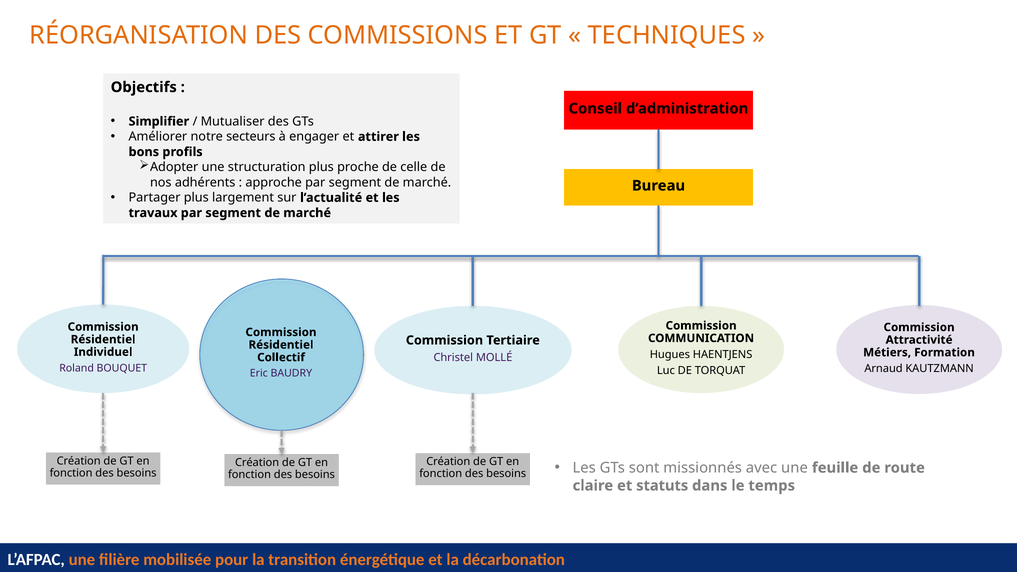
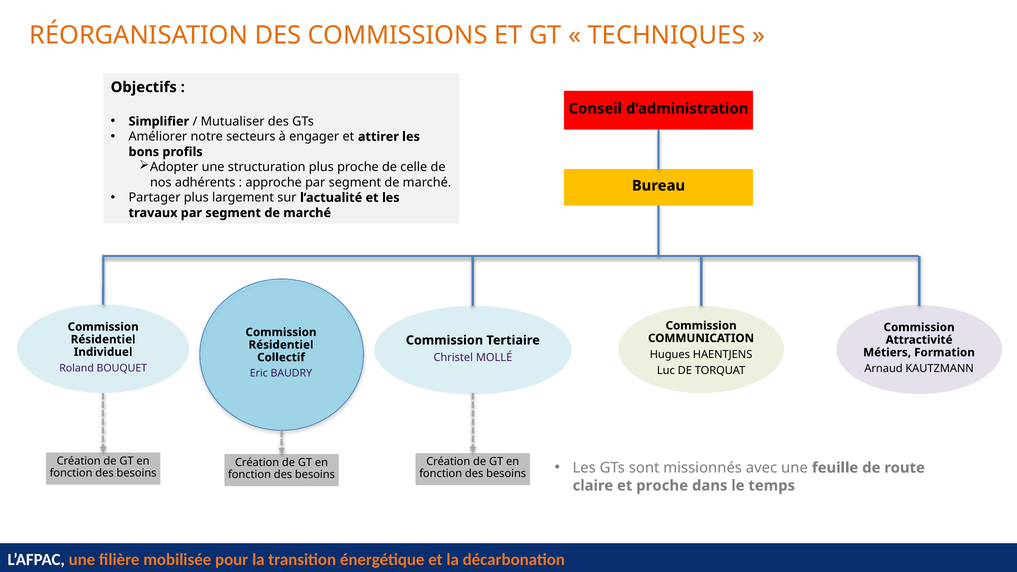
et statuts: statuts -> proche
